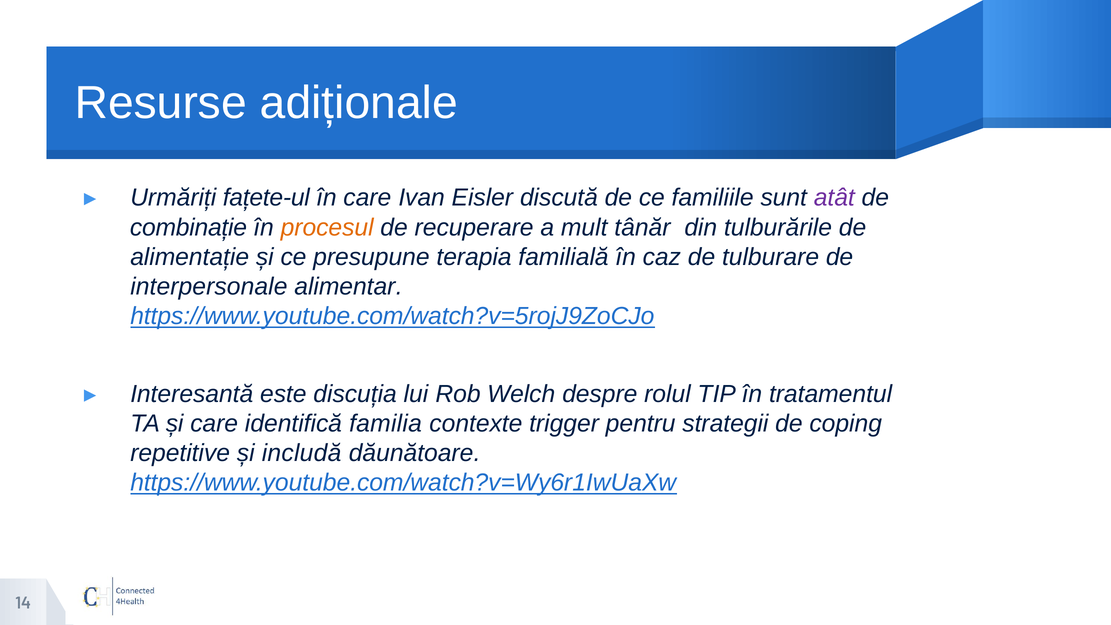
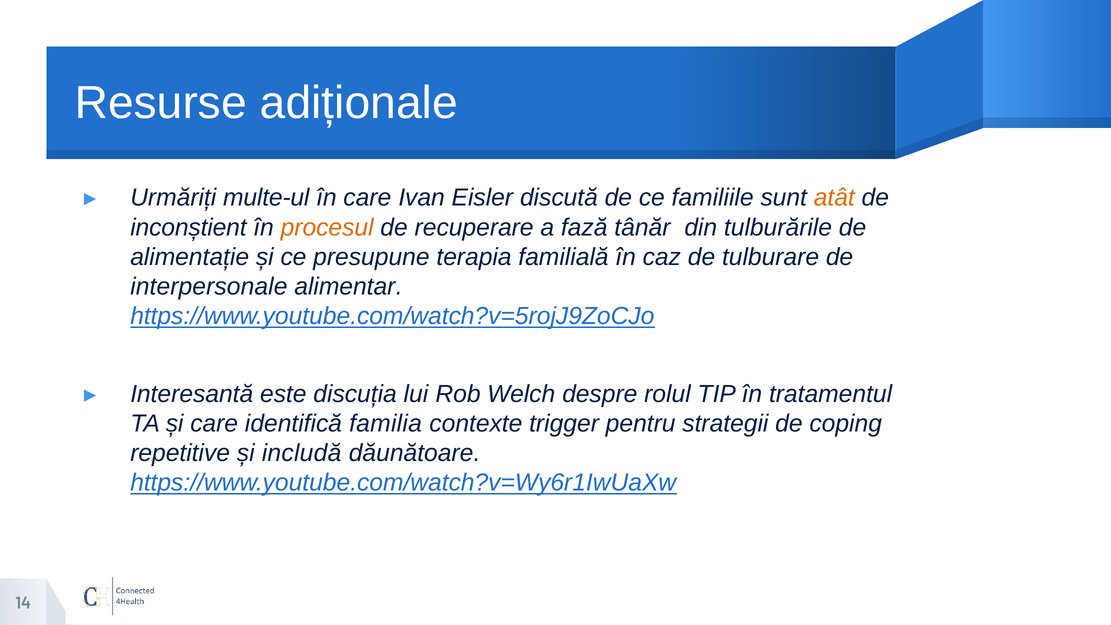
fațete-ul: fațete-ul -> multe-ul
atât colour: purple -> orange
combinație: combinație -> inconștient
mult: mult -> fază
